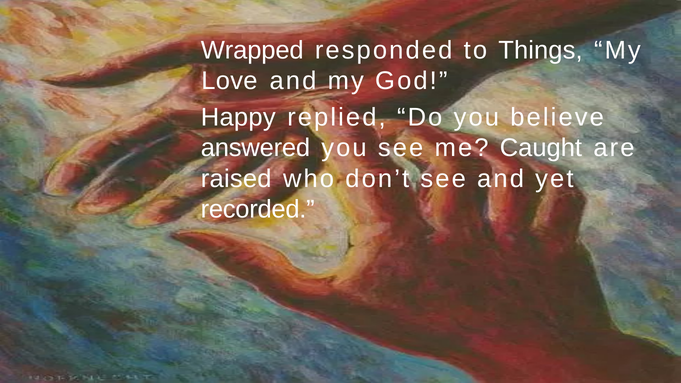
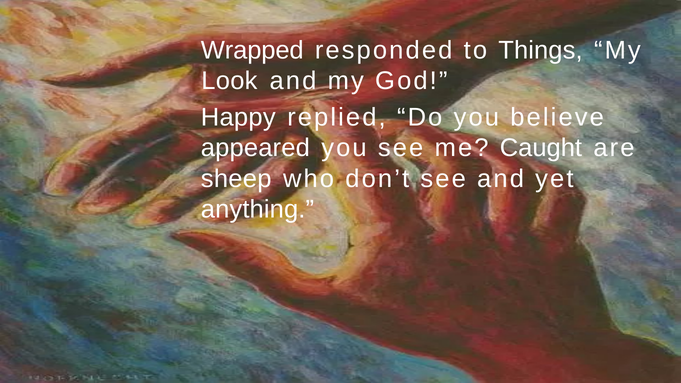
Love: Love -> Look
answered: answered -> appeared
raised: raised -> sheep
recorded: recorded -> anything
